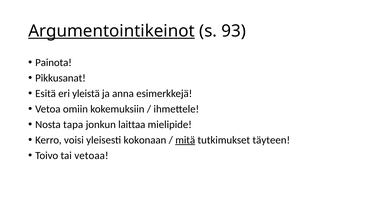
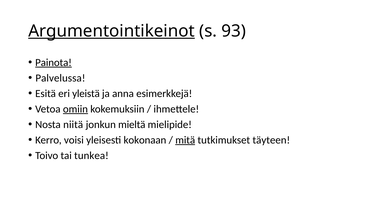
Painota underline: none -> present
Pikkusanat: Pikkusanat -> Palvelussa
omiin underline: none -> present
tapa: tapa -> niitä
laittaa: laittaa -> mieltä
vetoaa: vetoaa -> tunkea
